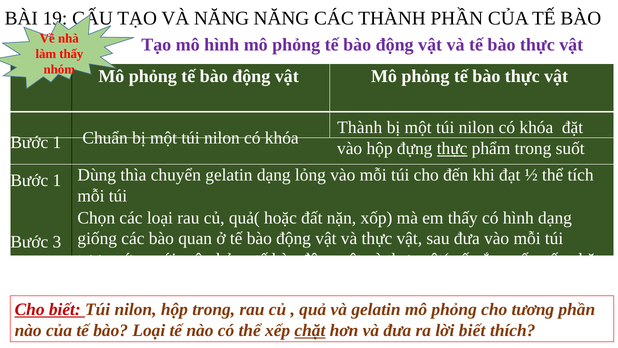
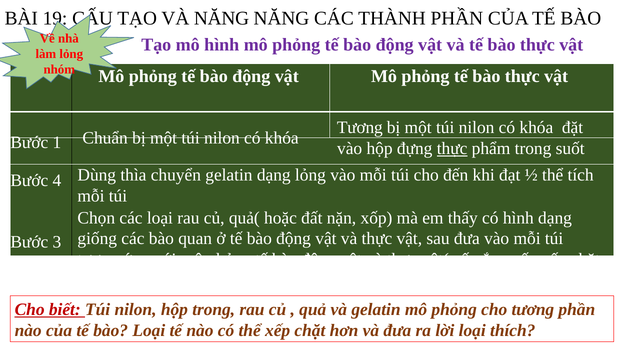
làm thấy: thấy -> lỏng
Thành at (360, 127): Thành -> Tương
1 at (57, 180): 1 -> 4
chặt at (310, 330) underline: present -> none
lời biết: biết -> loại
